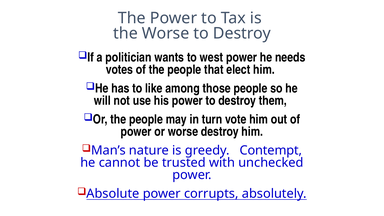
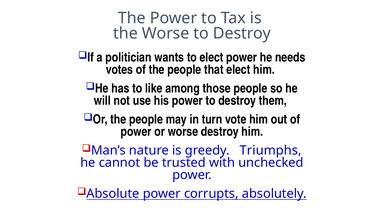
to west: west -> elect
Contempt: Contempt -> Triumphs
